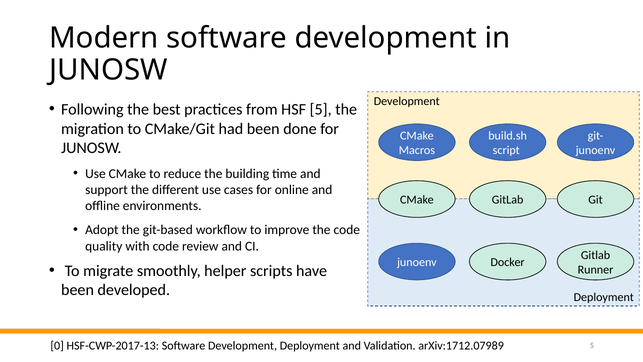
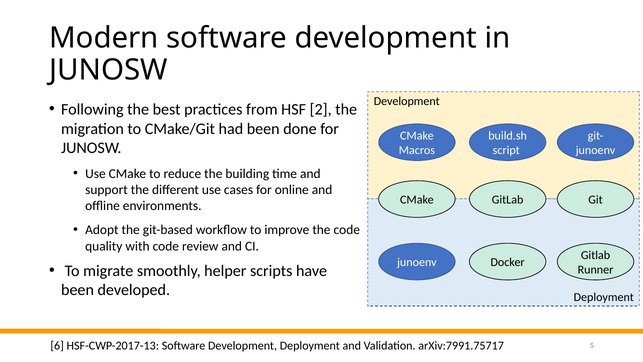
HSF 5: 5 -> 2
0: 0 -> 6
arXiv:1712.07989: arXiv:1712.07989 -> arXiv:7991.75717
